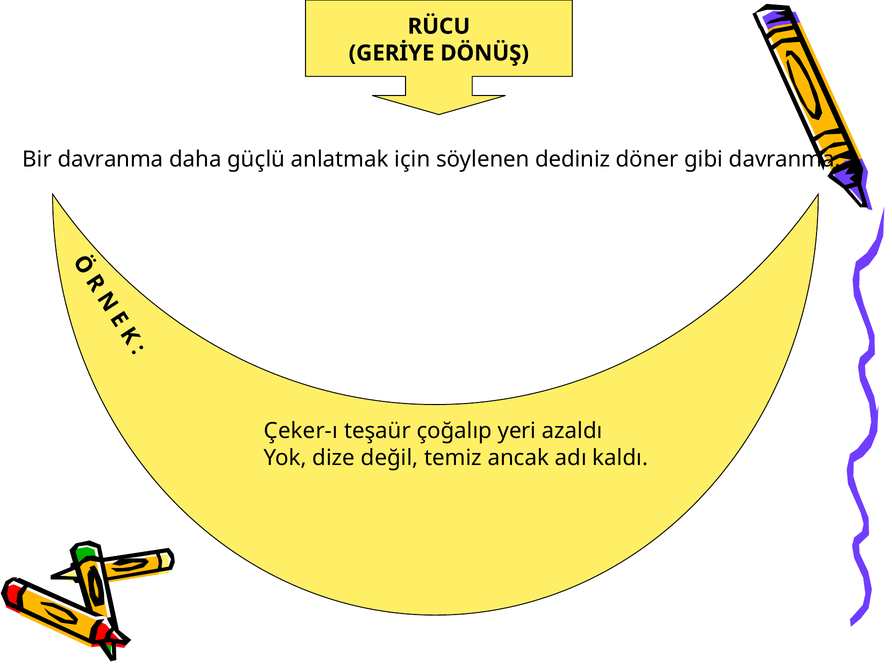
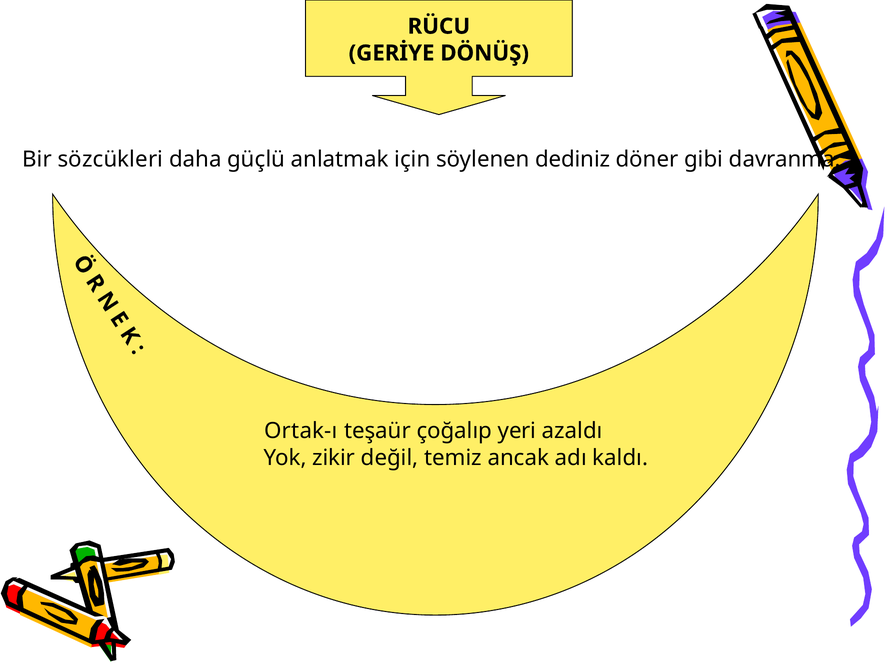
Bir davranma: davranma -> sözcükleri
Çeker-ı: Çeker-ı -> Ortak-ı
dize: dize -> zikir
